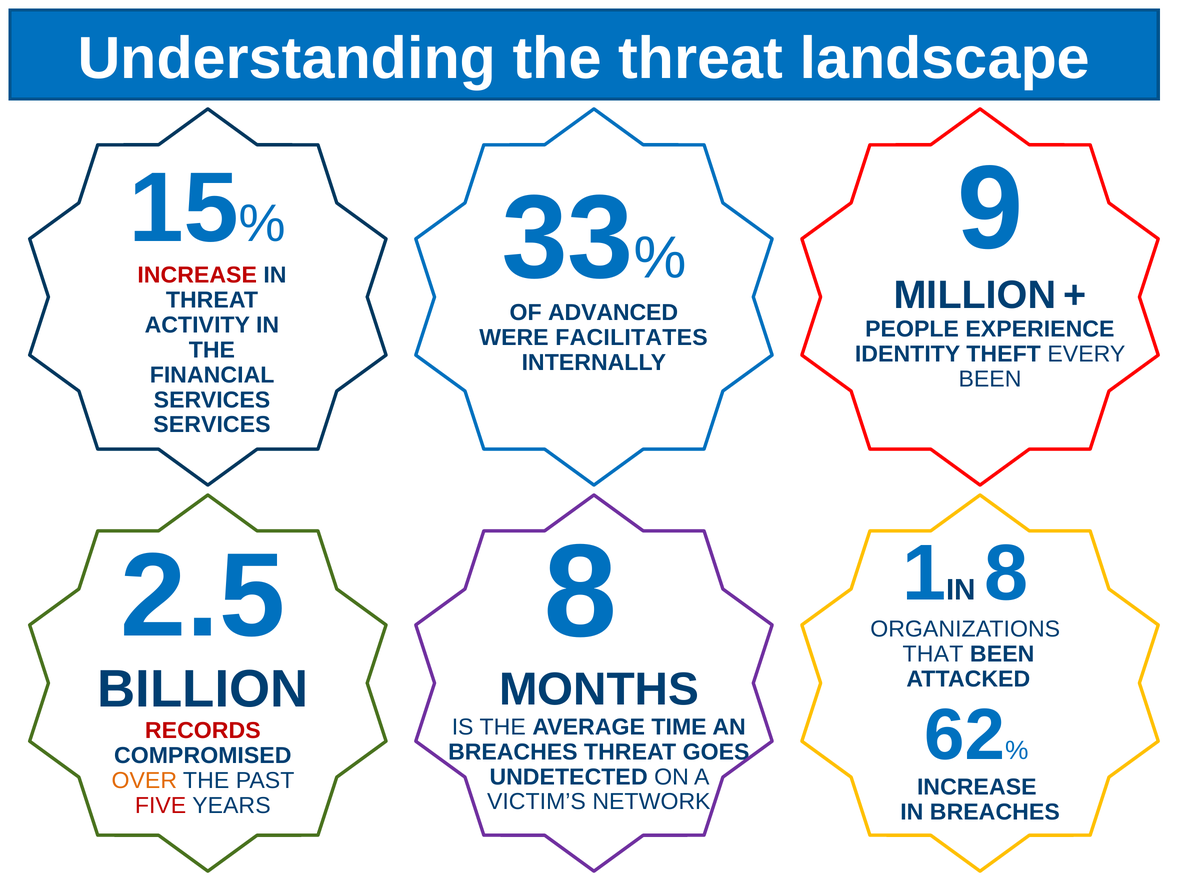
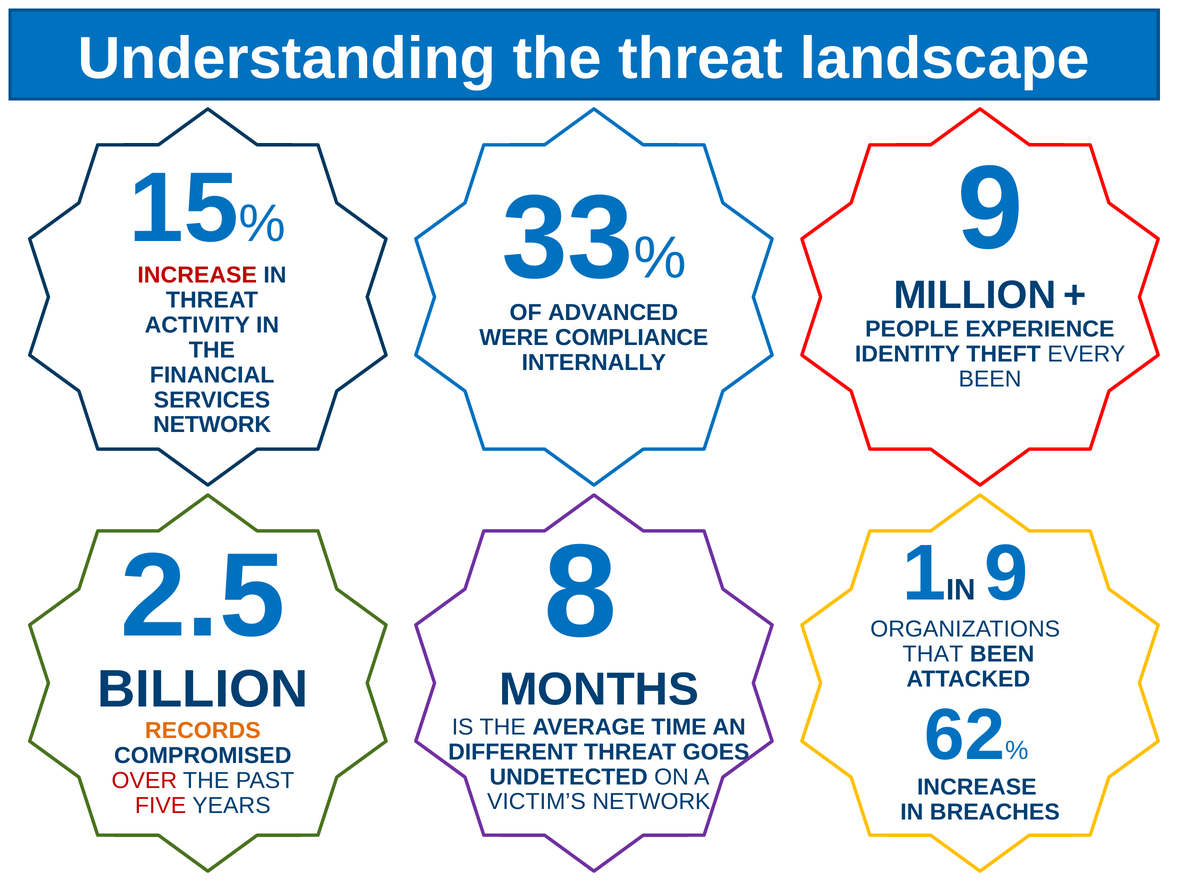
FACILITATES: FACILITATES -> COMPLIANCE
SERVICES at (212, 425): SERVICES -> NETWORK
IN 8: 8 -> 9
RECORDS colour: red -> orange
BREACHES at (513, 752): BREACHES -> DIFFERENT
OVER colour: orange -> red
